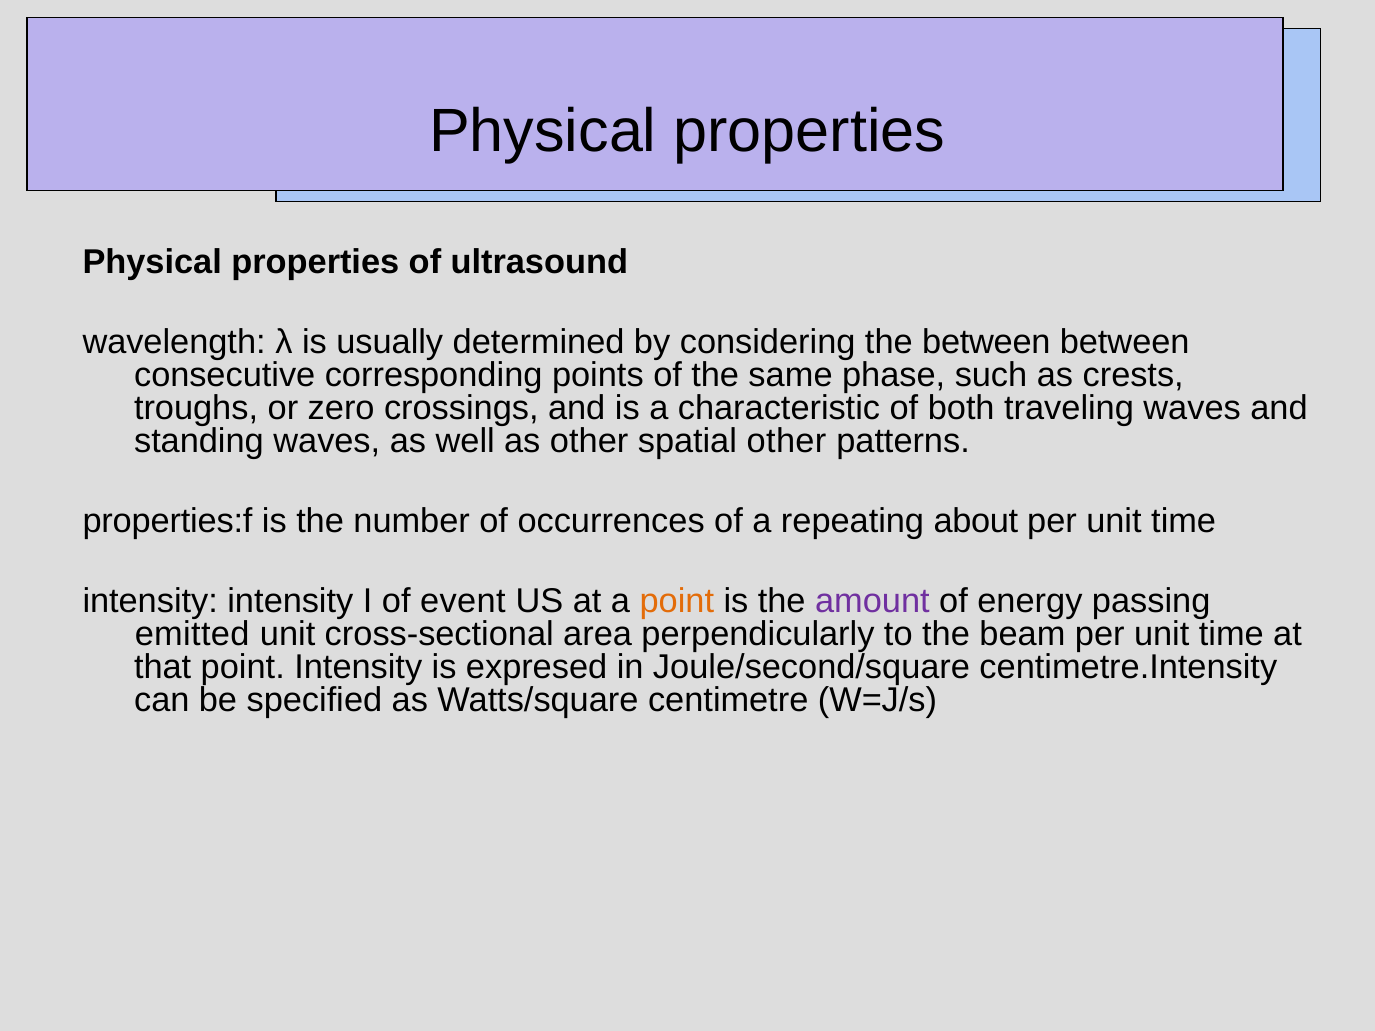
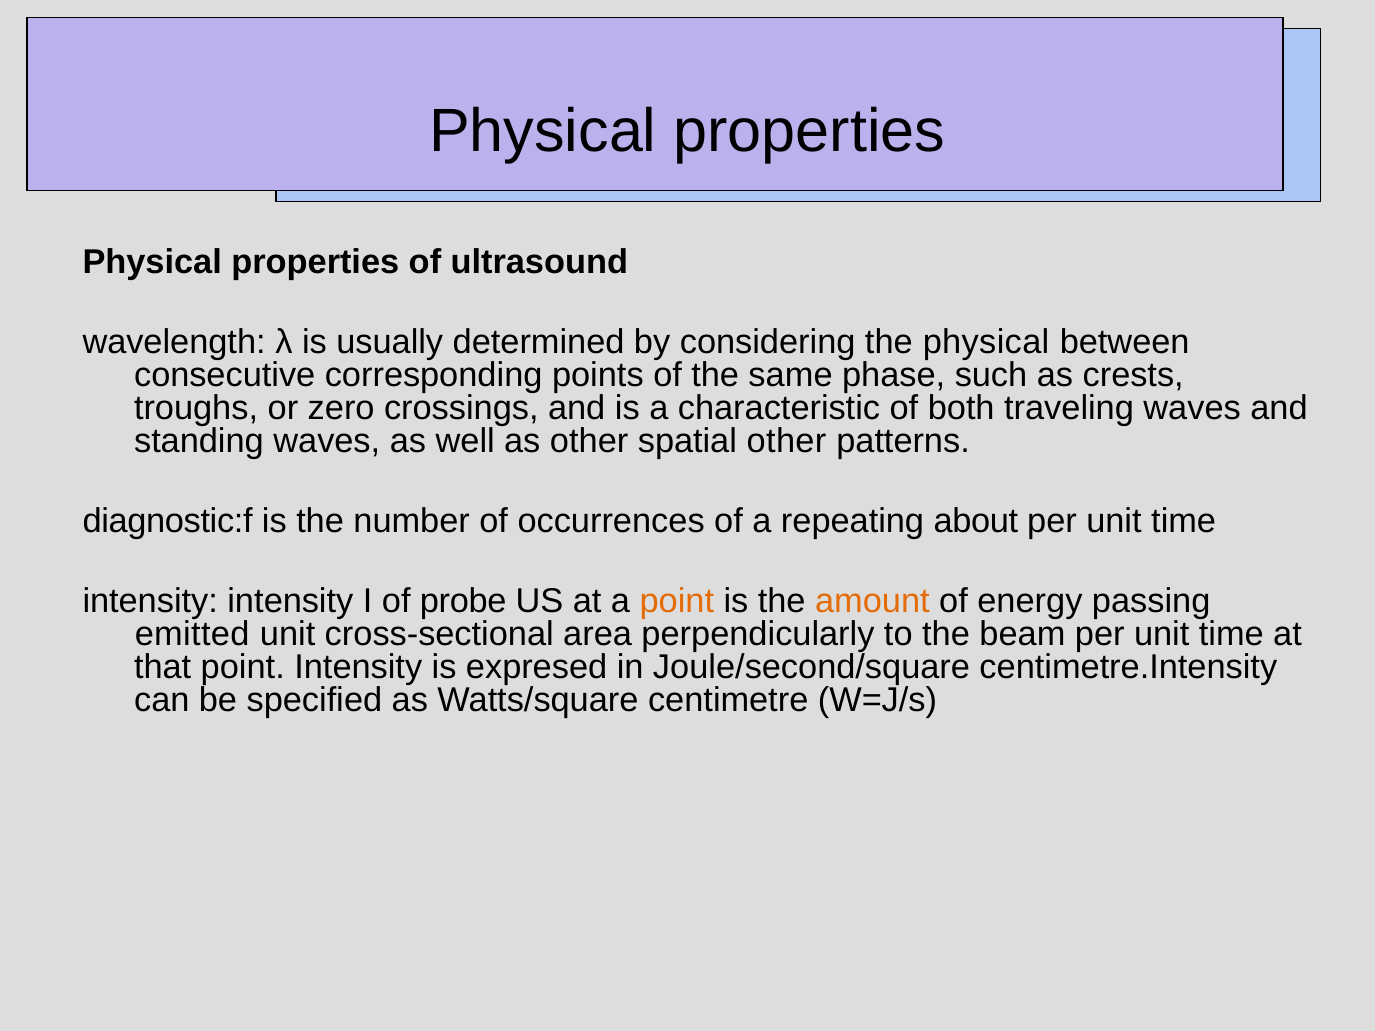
the between: between -> physical
properties:f: properties:f -> diagnostic:f
event: event -> probe
amount colour: purple -> orange
